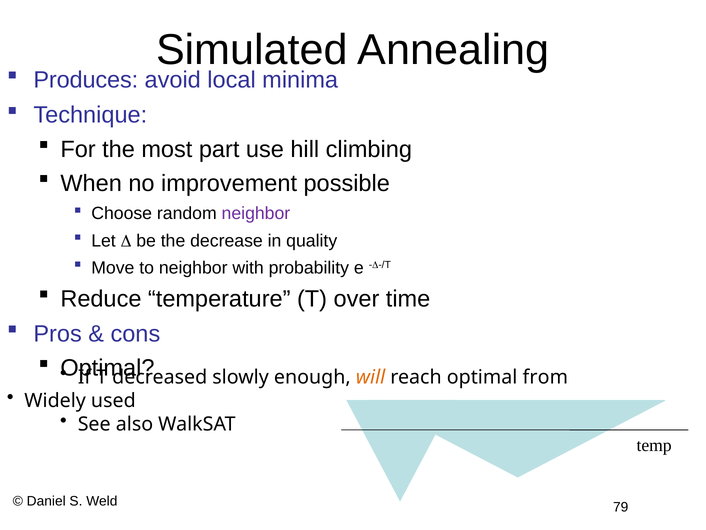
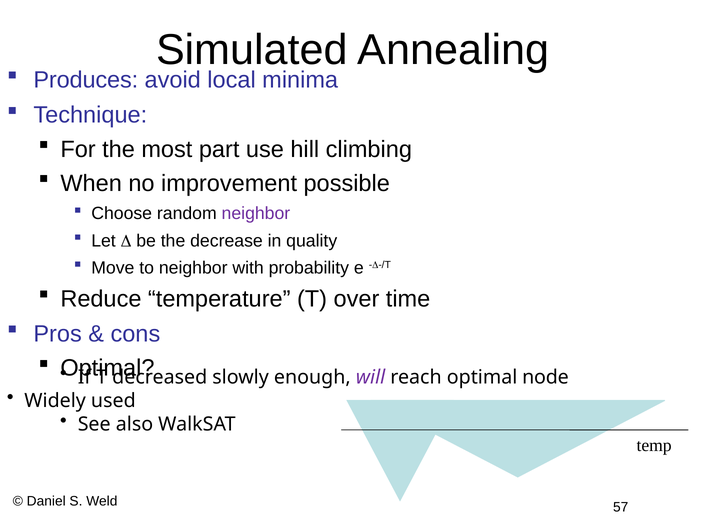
will colour: orange -> purple
from: from -> node
79: 79 -> 57
